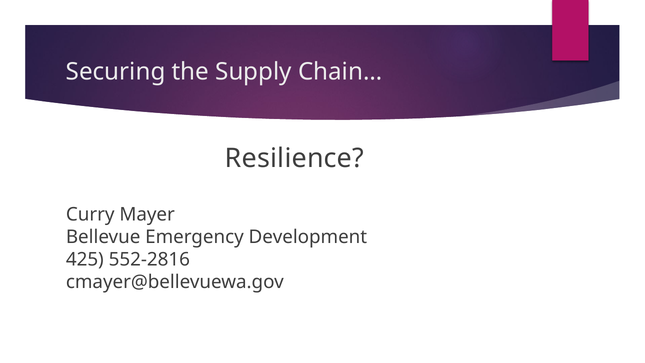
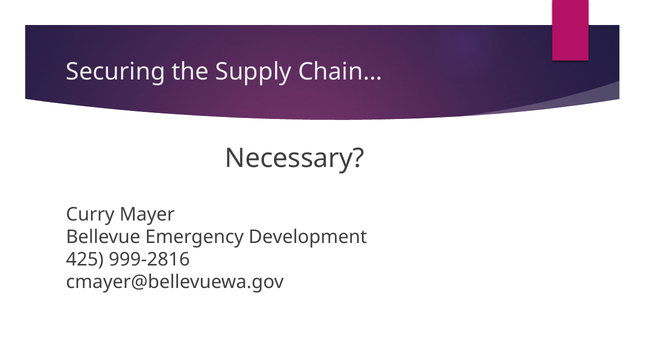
Resilience: Resilience -> Necessary
552-2816: 552-2816 -> 999-2816
